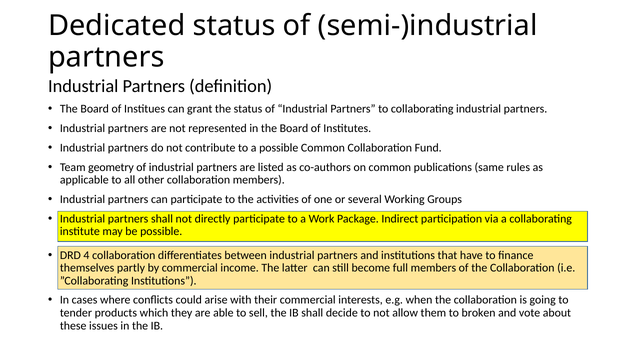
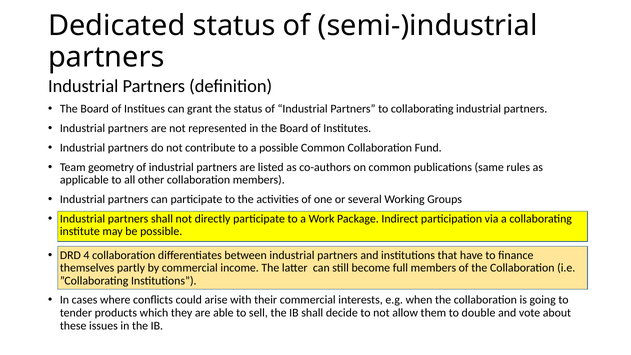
broken: broken -> double
